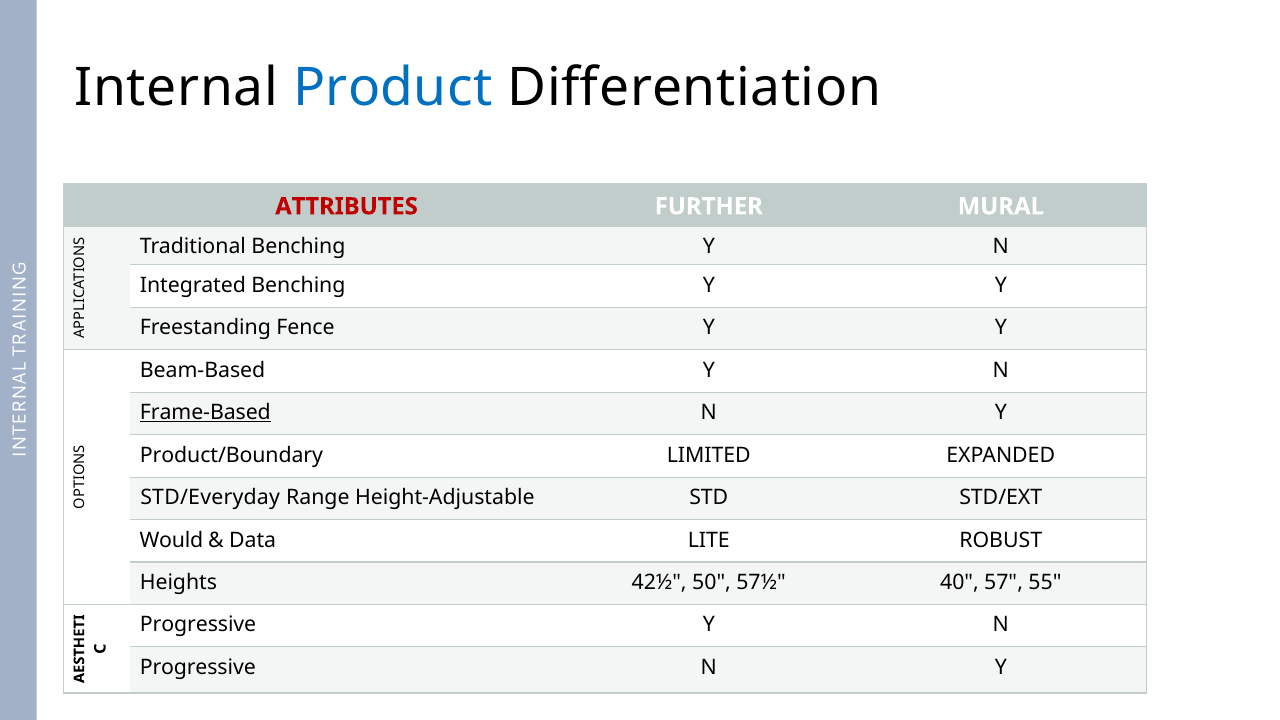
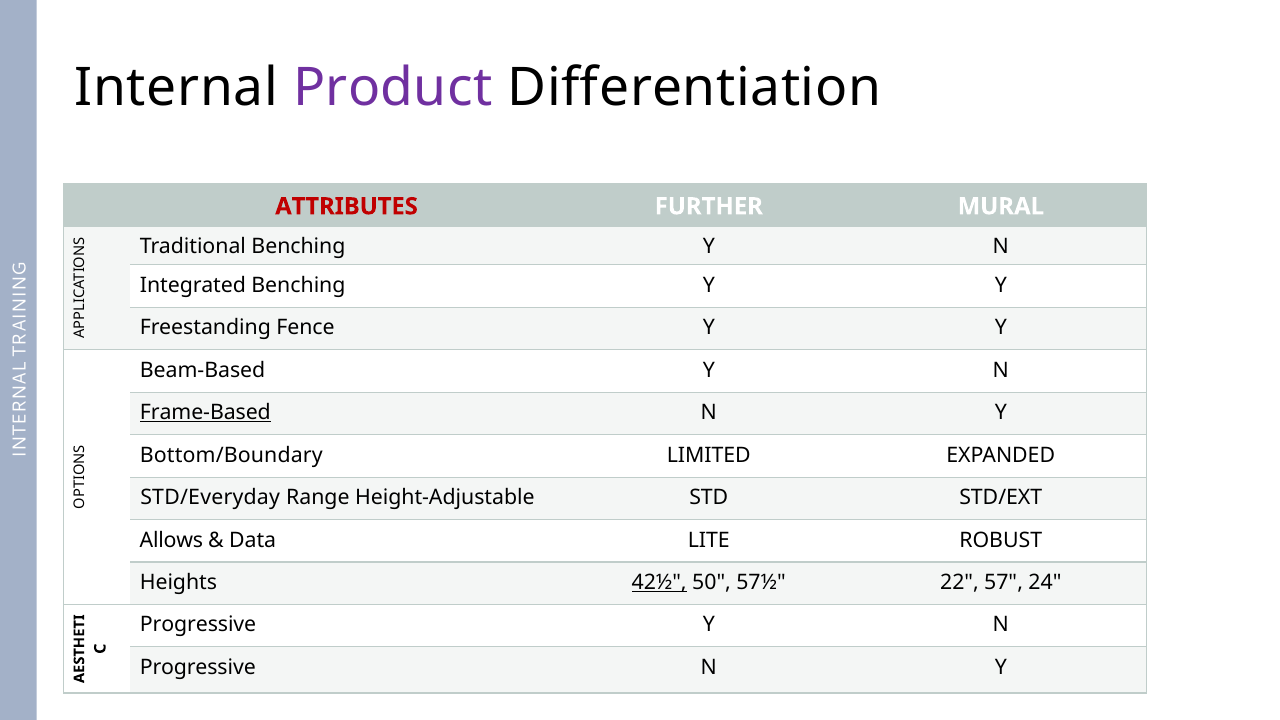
Product colour: blue -> purple
Product/Boundary: Product/Boundary -> Bottom/Boundary
Would: Would -> Allows
42½ underline: none -> present
40: 40 -> 22
55: 55 -> 24
